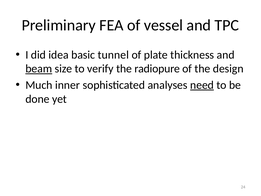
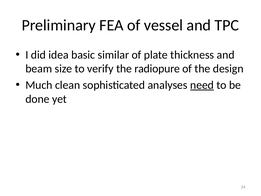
tunnel: tunnel -> similar
beam underline: present -> none
inner: inner -> clean
